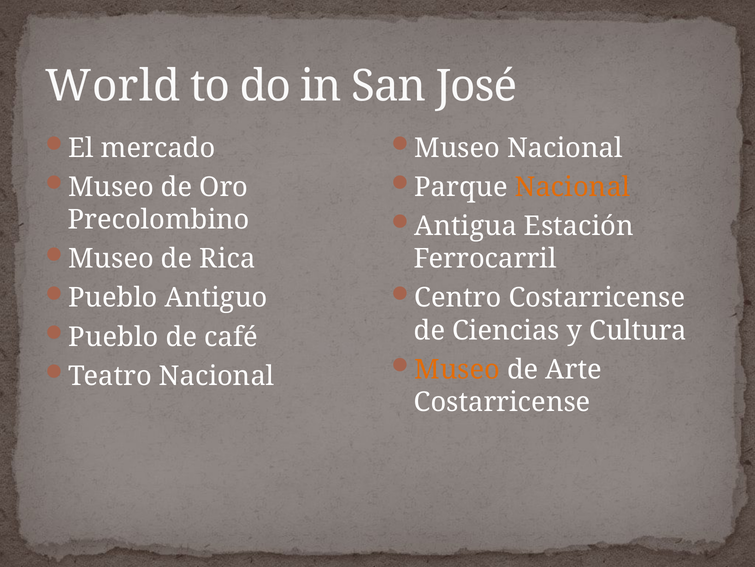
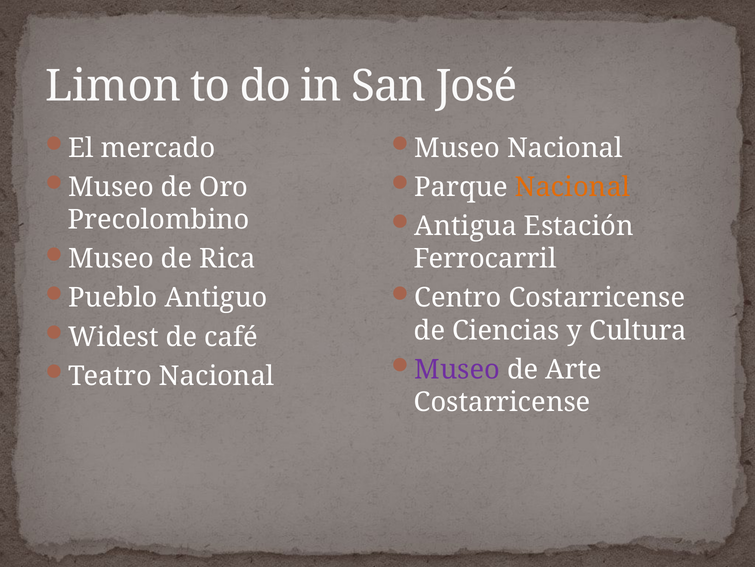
World: World -> Limon
Pueblo at (113, 337): Pueblo -> Widest
Museo at (457, 369) colour: orange -> purple
